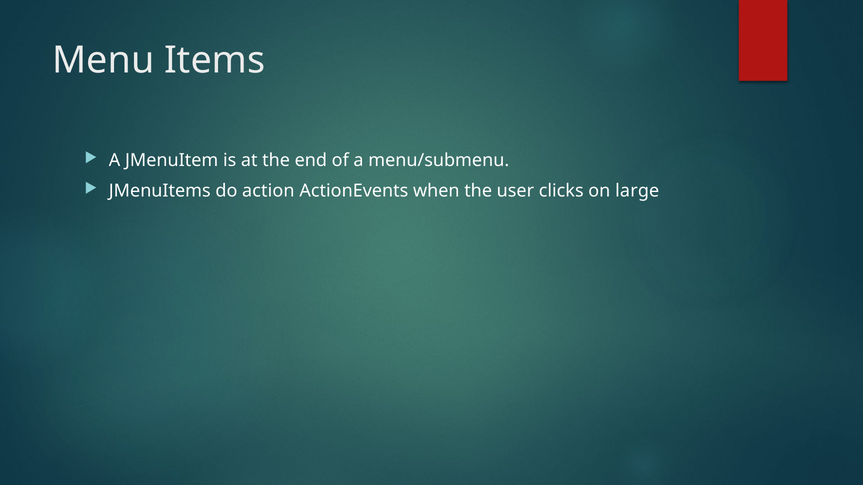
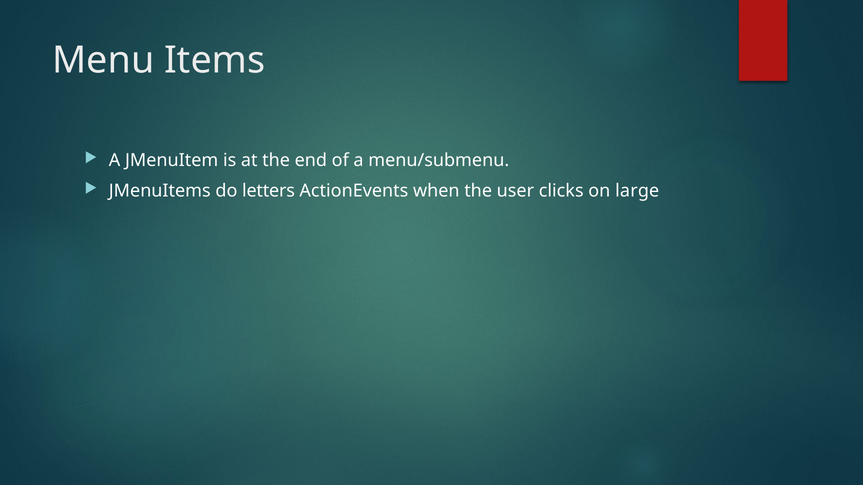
action: action -> letters
